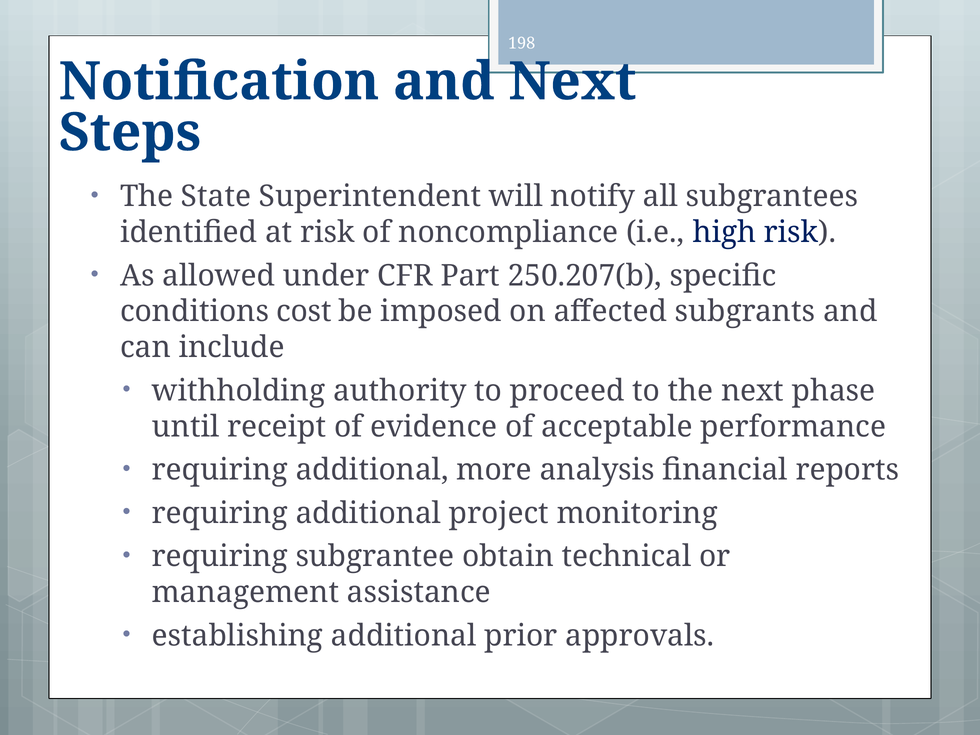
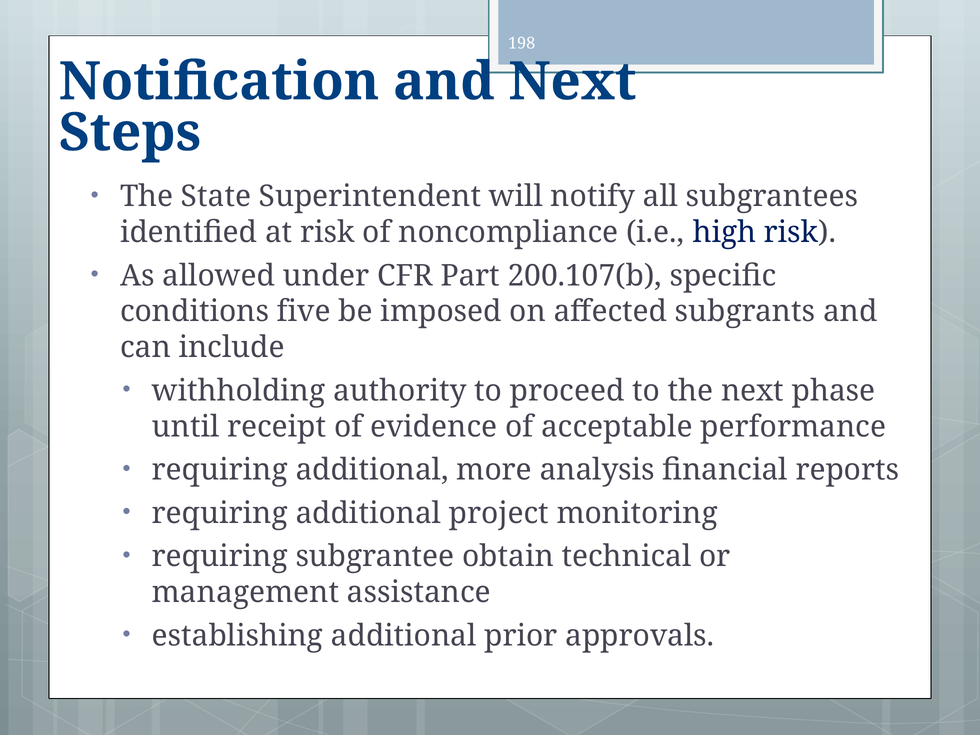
250.207(b: 250.207(b -> 200.107(b
cost: cost -> five
